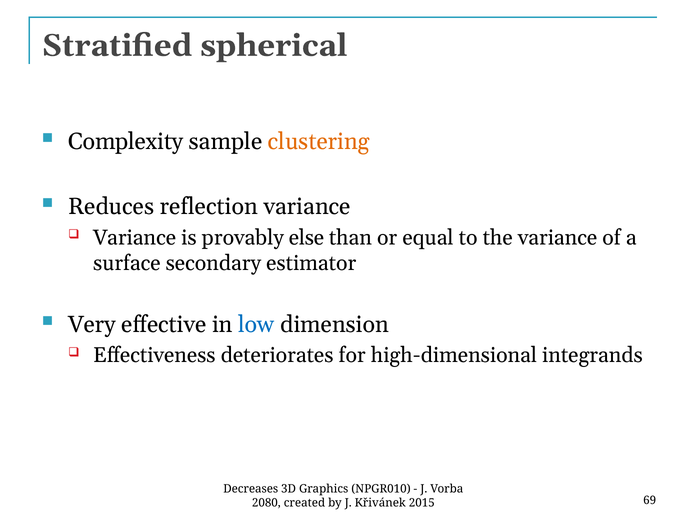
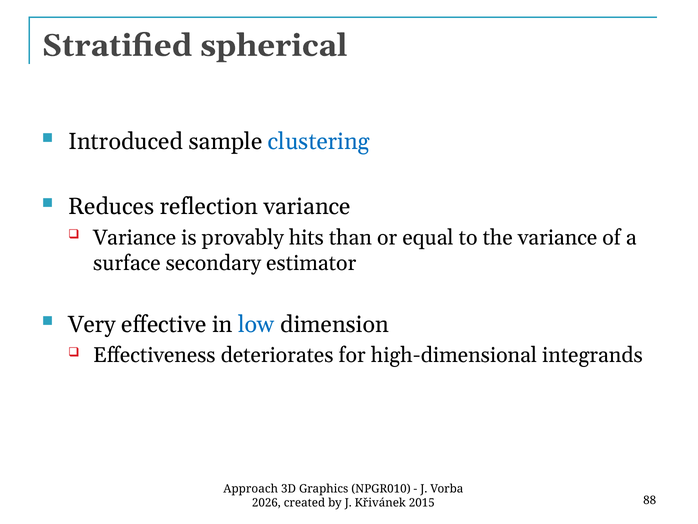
Complexity: Complexity -> Introduced
clustering colour: orange -> blue
else: else -> hits
Decreases: Decreases -> Approach
2080: 2080 -> 2026
69: 69 -> 88
